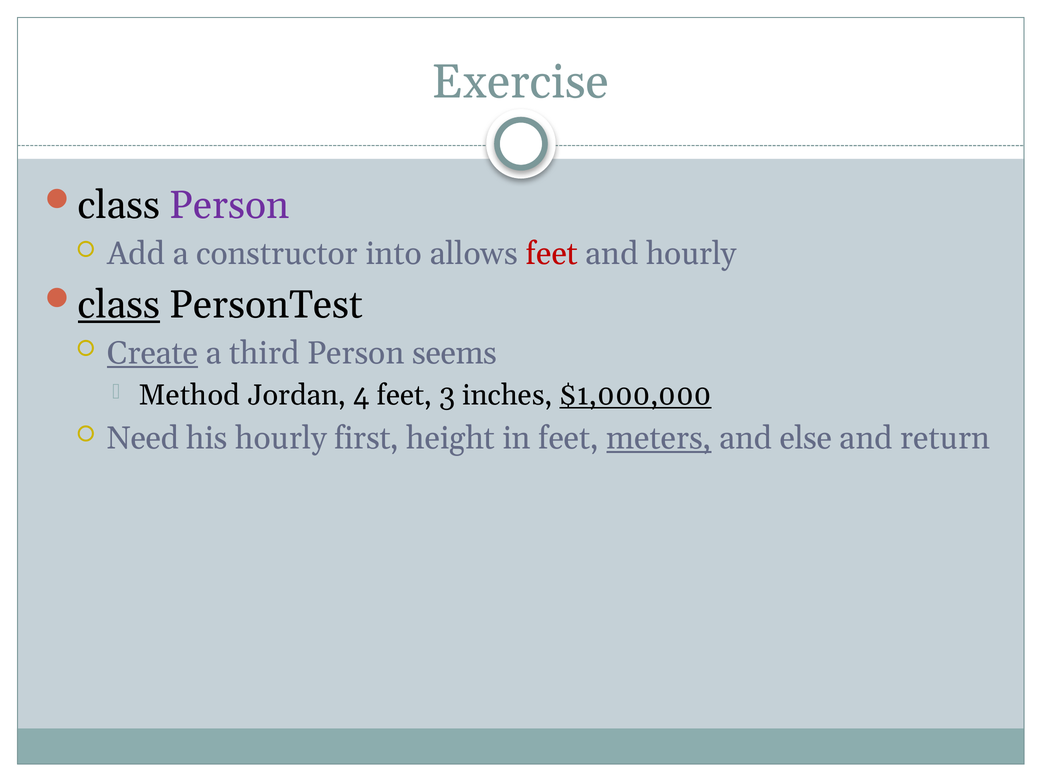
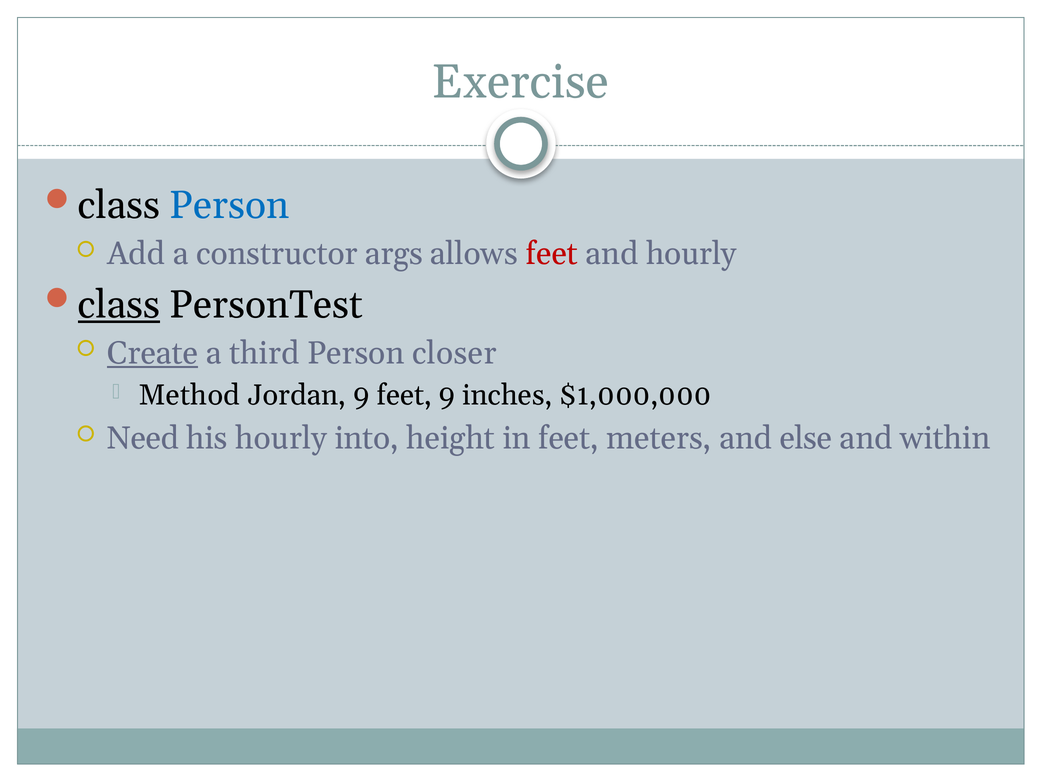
Person at (229, 205) colour: purple -> blue
into: into -> args
seems: seems -> closer
Jordan 4: 4 -> 9
feet 3: 3 -> 9
$1,000,000 underline: present -> none
first: first -> into
meters underline: present -> none
return: return -> within
